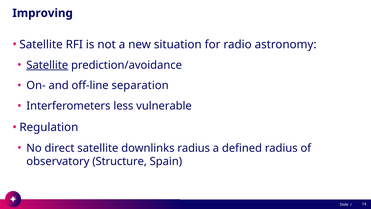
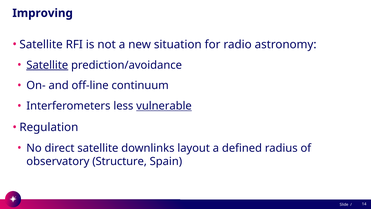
separation: separation -> continuum
vulnerable underline: none -> present
downlinks radius: radius -> layout
